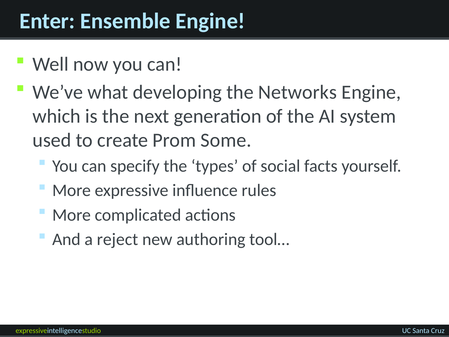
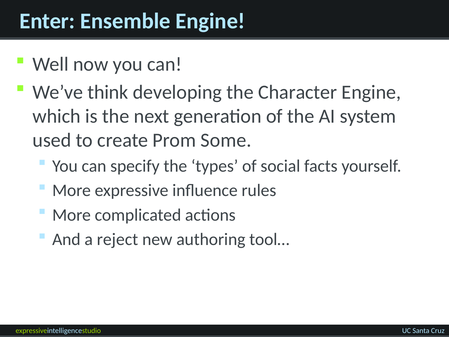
what: what -> think
Networks: Networks -> Character
